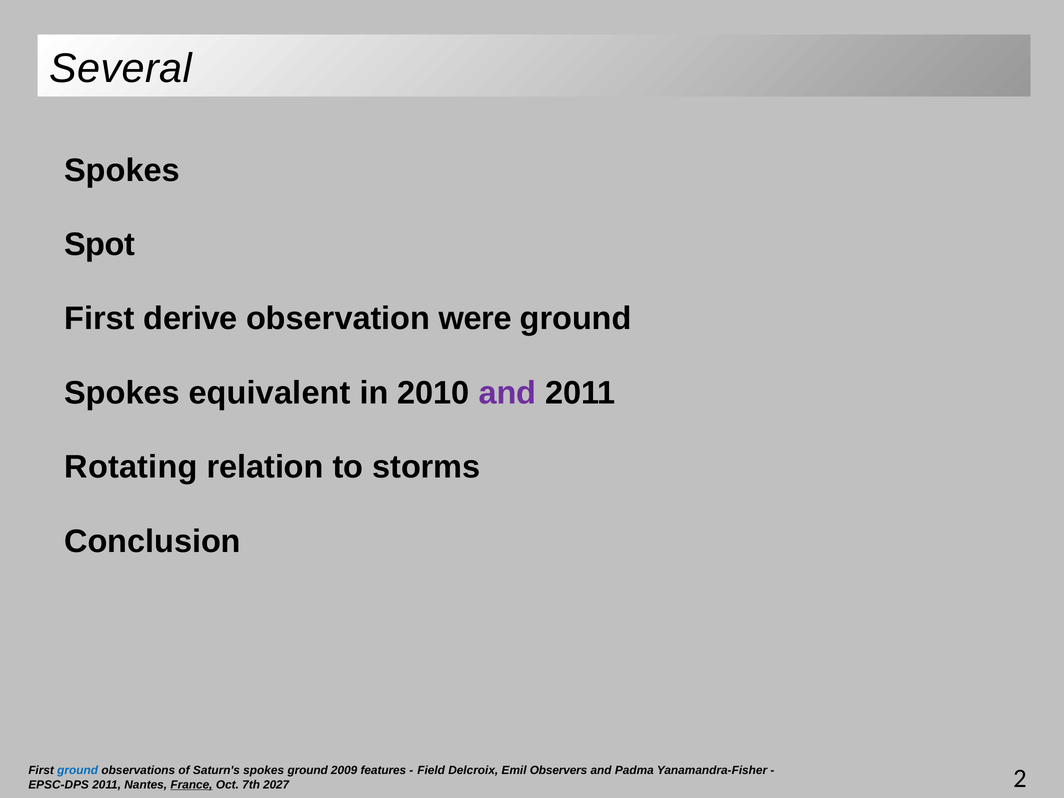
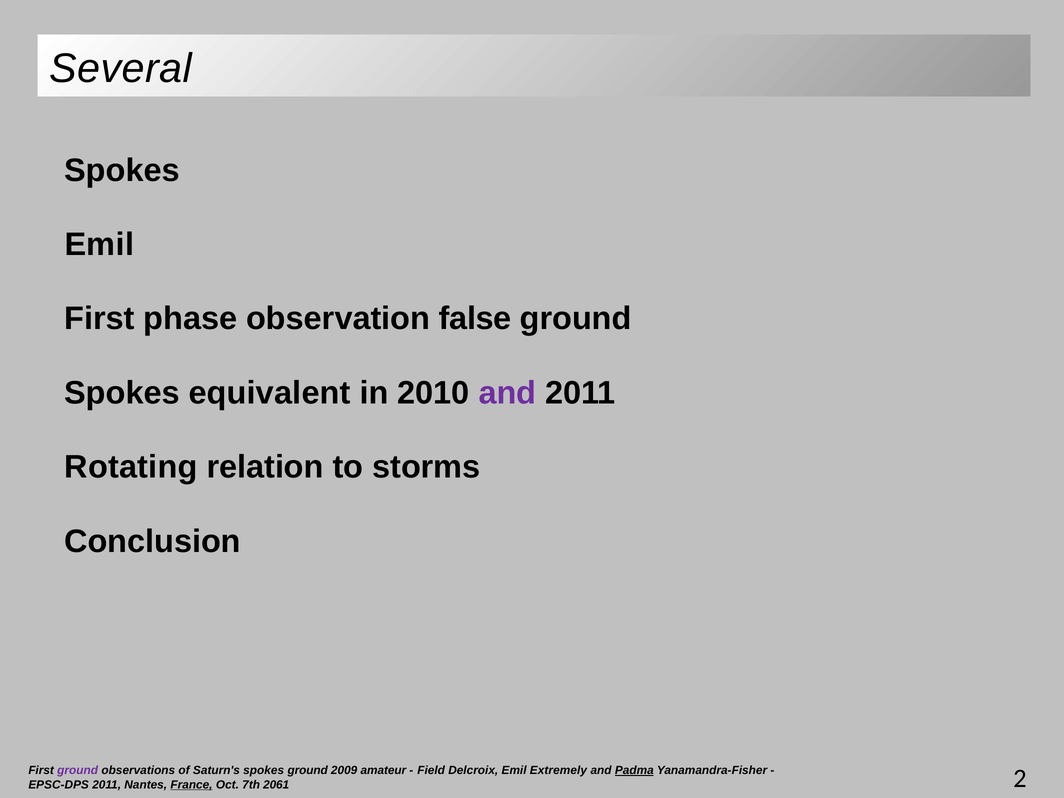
Spot at (100, 245): Spot -> Emil
derive: derive -> phase
were: were -> false
ground at (78, 770) colour: blue -> purple
features: features -> amateur
Observers: Observers -> Extremely
Padma underline: none -> present
2027: 2027 -> 2061
